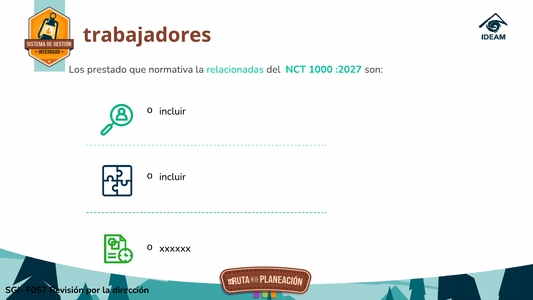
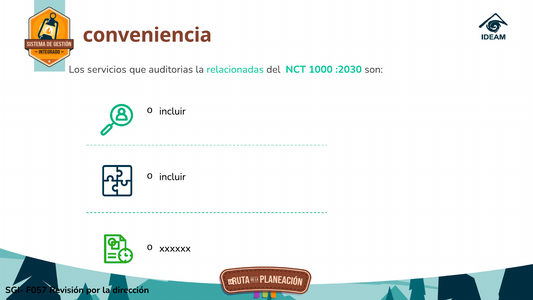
trabajadores: trabajadores -> conveniencia
prestado: prestado -> servicios
normativa: normativa -> auditorias
:2027: :2027 -> :2030
